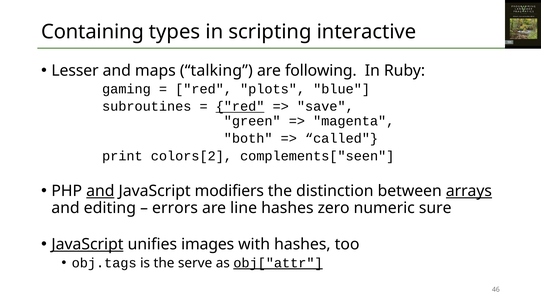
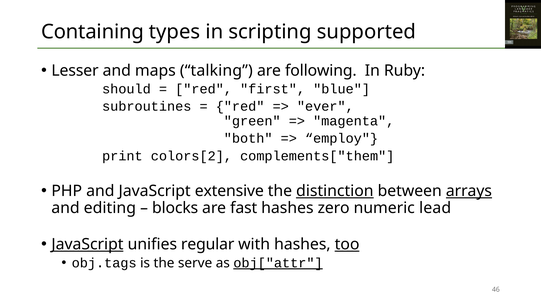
interactive: interactive -> supported
gaming: gaming -> should
plots: plots -> first
red at (240, 107) underline: present -> none
save: save -> ever
called: called -> employ
complements["seen: complements["seen -> complements["them
and at (100, 191) underline: present -> none
modifiers: modifiers -> extensive
distinction underline: none -> present
errors: errors -> blocks
line: line -> fast
sure: sure -> lead
images: images -> regular
too underline: none -> present
